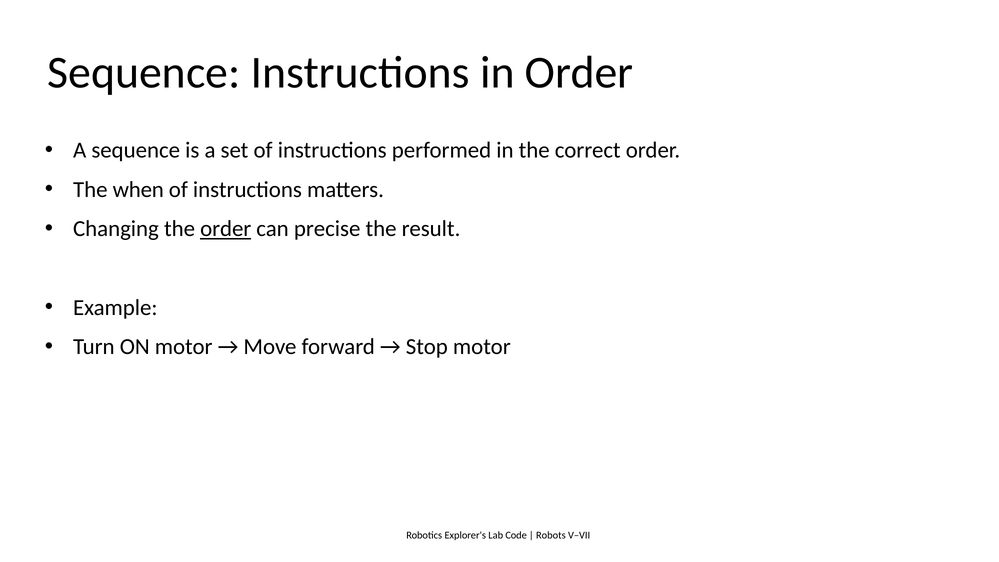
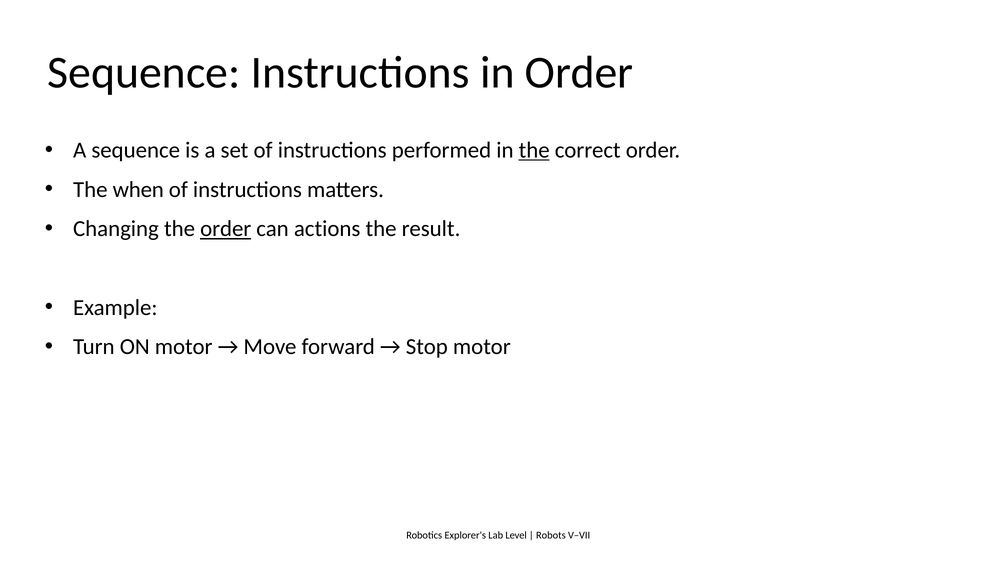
the at (534, 150) underline: none -> present
precise: precise -> actions
Code: Code -> Level
